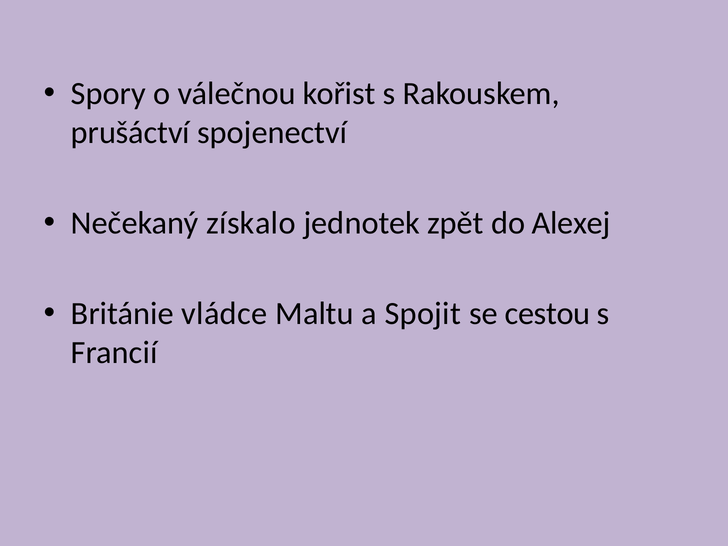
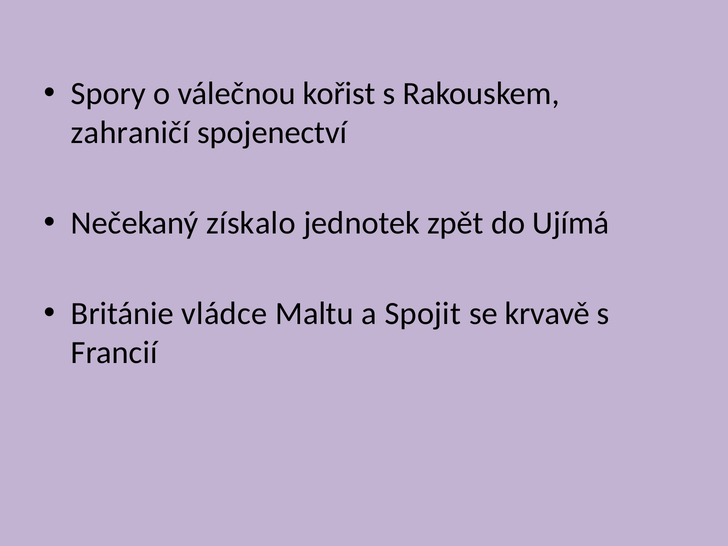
prušáctví: prušáctví -> zahraničí
Alexej: Alexej -> Ujímá
cestou: cestou -> krvavě
